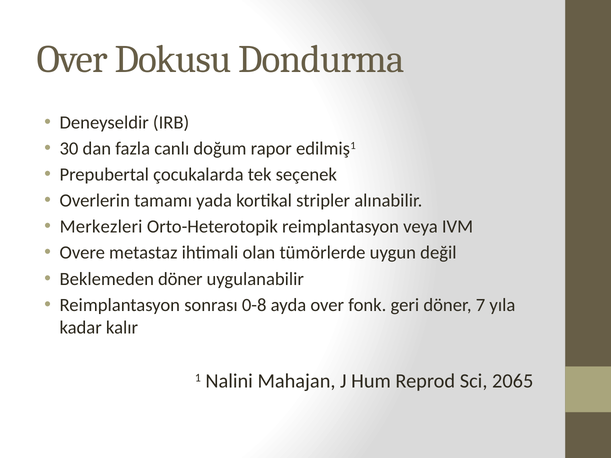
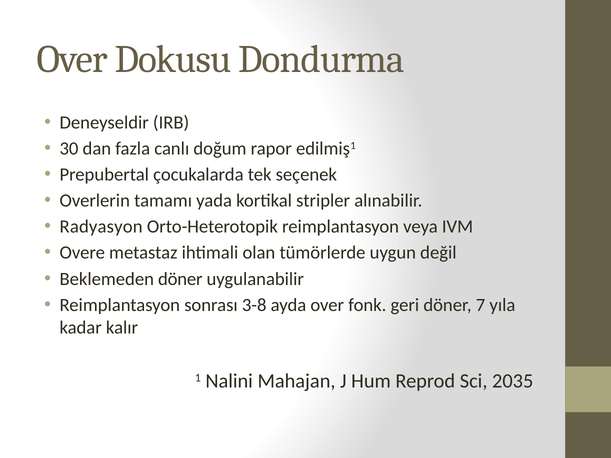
Merkezleri: Merkezleri -> Radyasyon
0-8: 0-8 -> 3-8
2065: 2065 -> 2035
